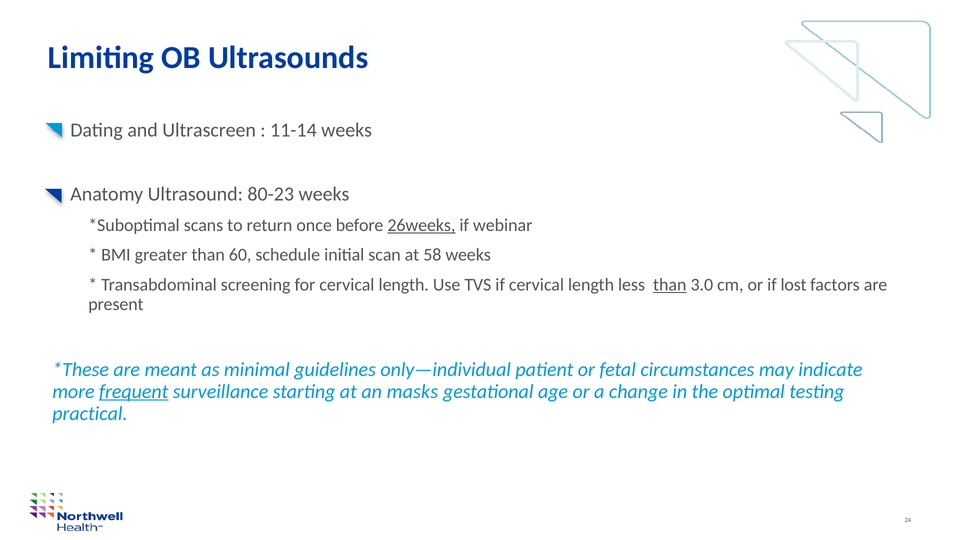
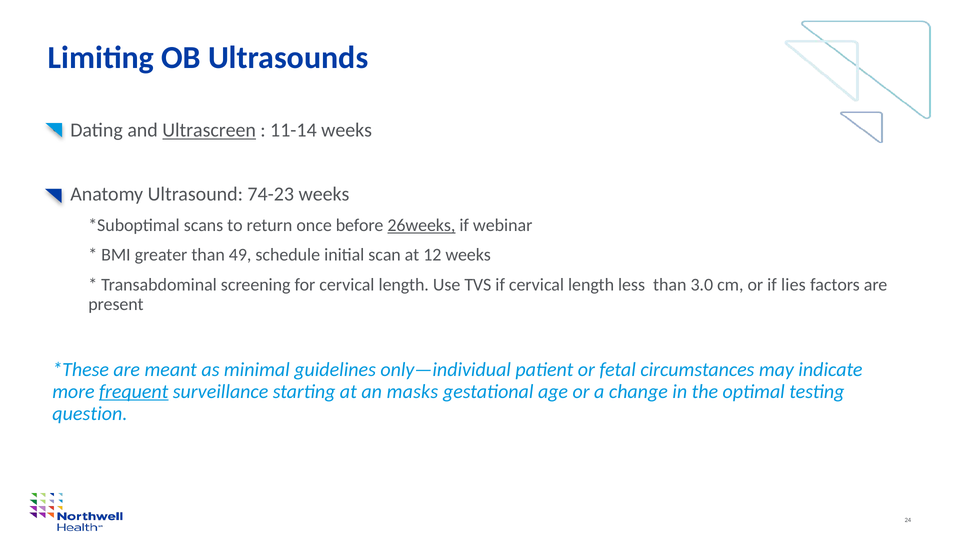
Ultrascreen underline: none -> present
80-23: 80-23 -> 74-23
60: 60 -> 49
58: 58 -> 12
than at (670, 284) underline: present -> none
lost: lost -> lies
practical: practical -> question
